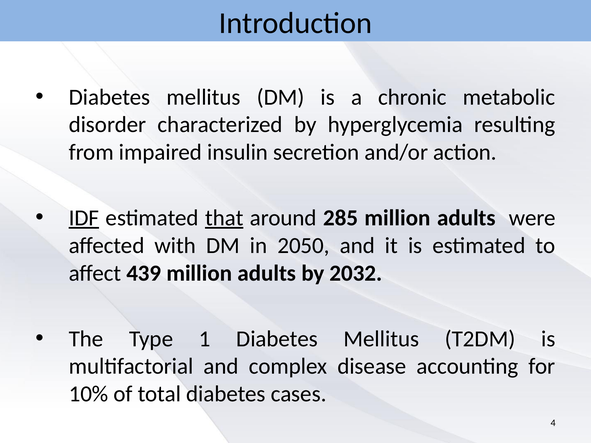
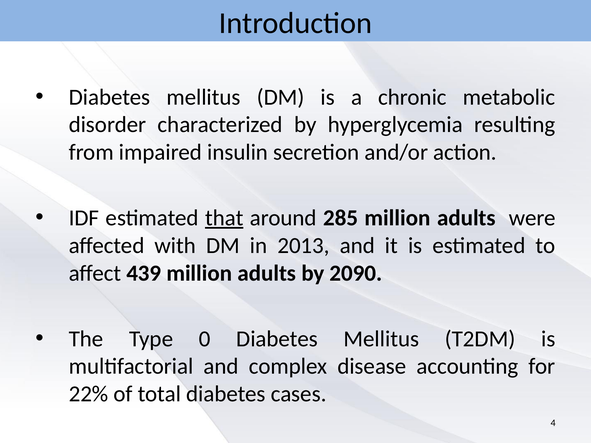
IDF underline: present -> none
2050: 2050 -> 2013
2032: 2032 -> 2090
1: 1 -> 0
10%: 10% -> 22%
